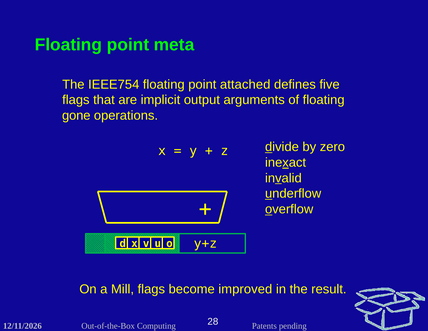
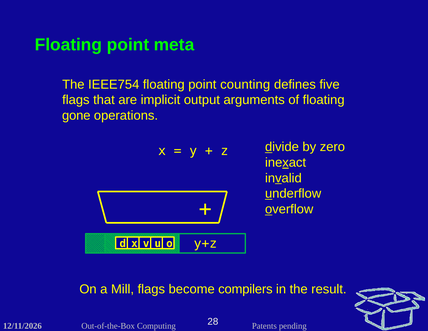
attached: attached -> counting
improved: improved -> compilers
